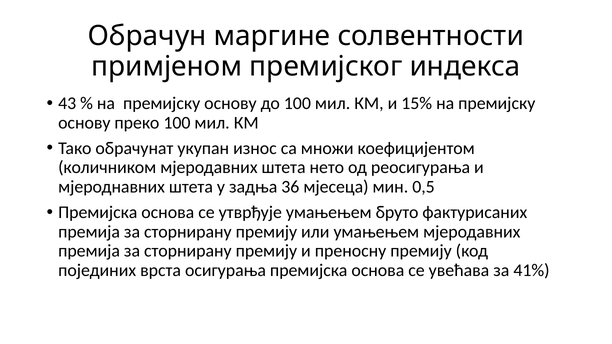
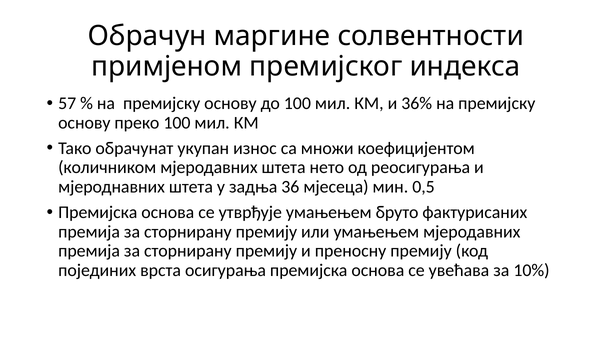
43: 43 -> 57
15%: 15% -> 36%
41%: 41% -> 10%
